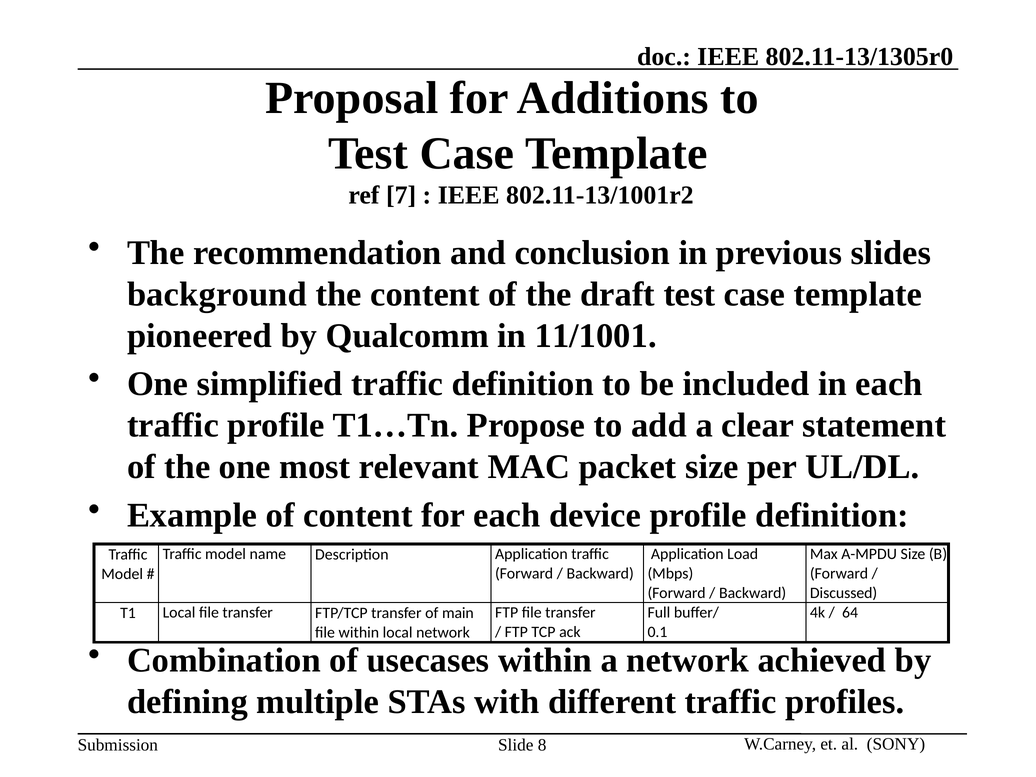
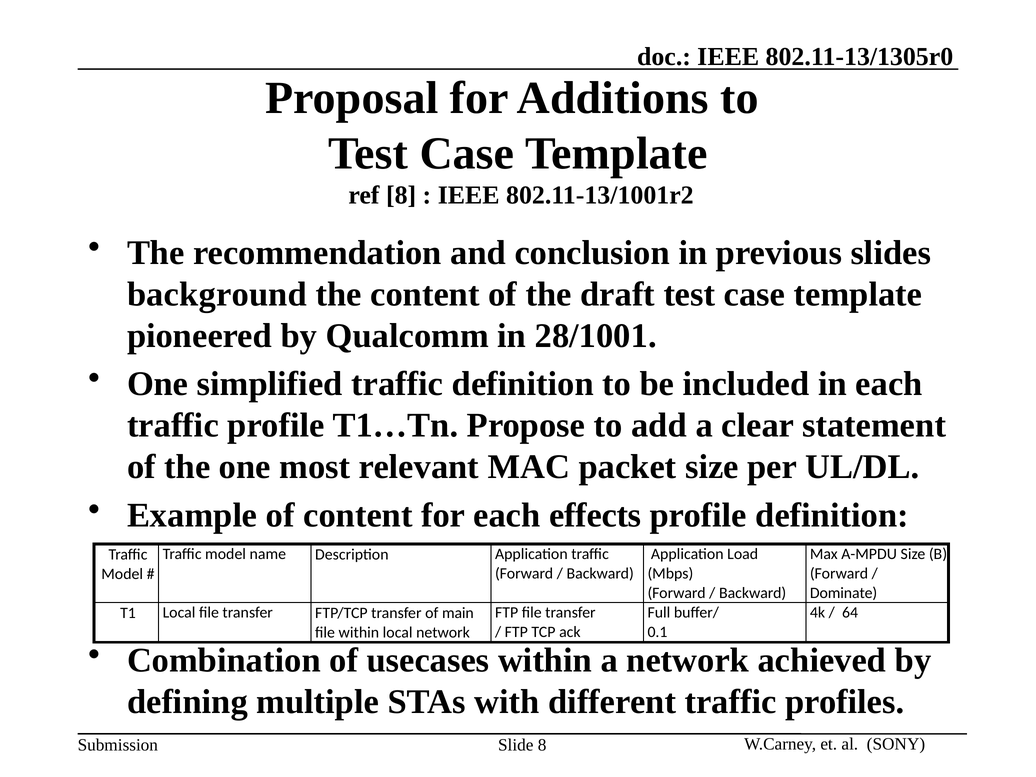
ref 7: 7 -> 8
11/1001: 11/1001 -> 28/1001
device: device -> effects
Discussed: Discussed -> Dominate
